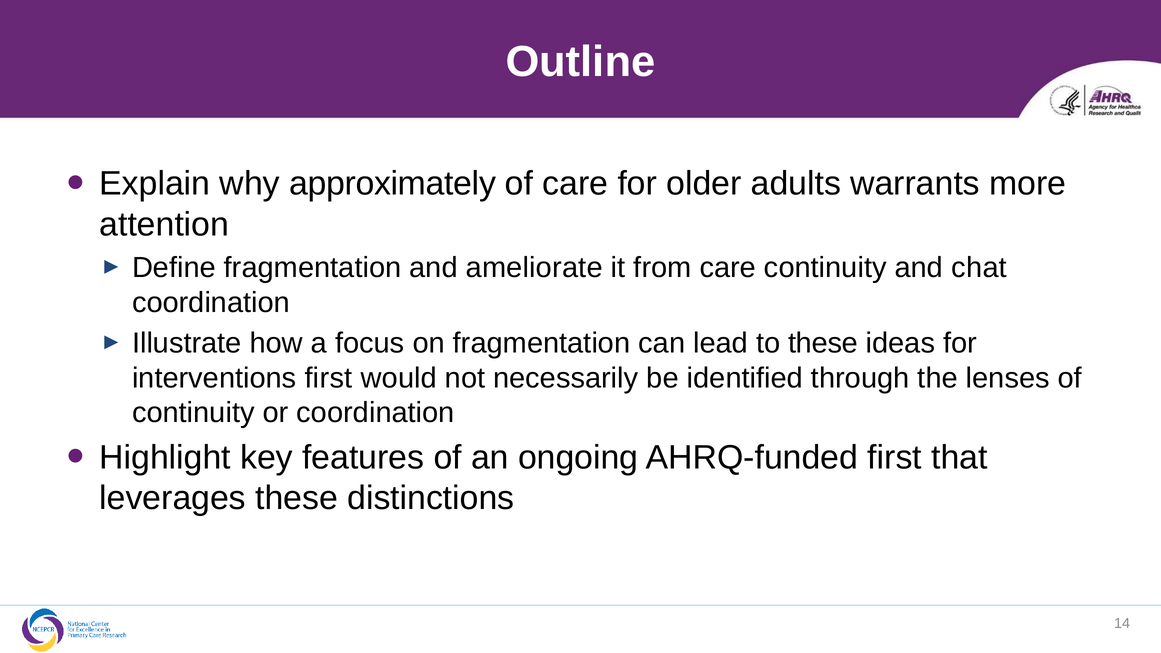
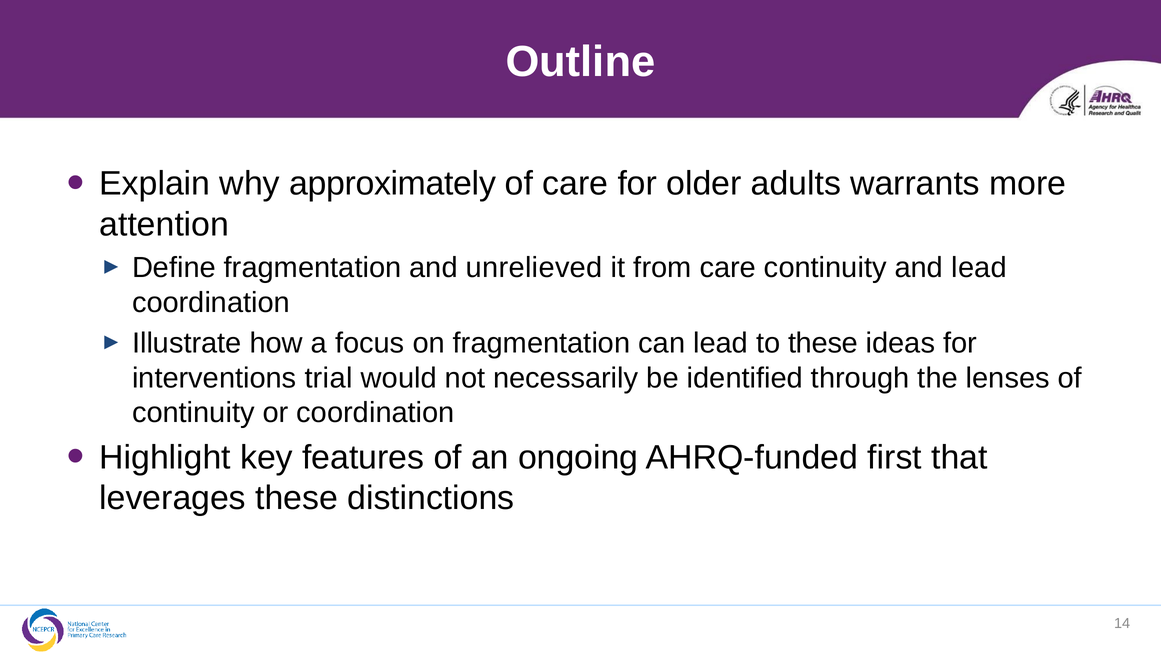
ameliorate: ameliorate -> unrelieved
and chat: chat -> lead
interventions first: first -> trial
